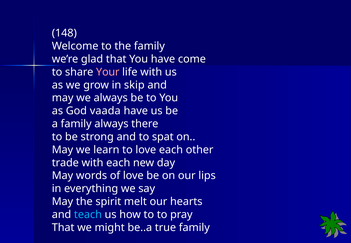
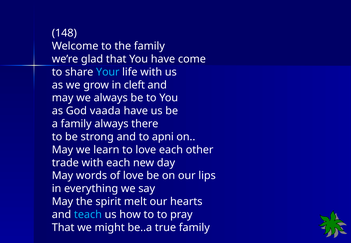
Your colour: pink -> light blue
skip: skip -> cleft
spat: spat -> apni
